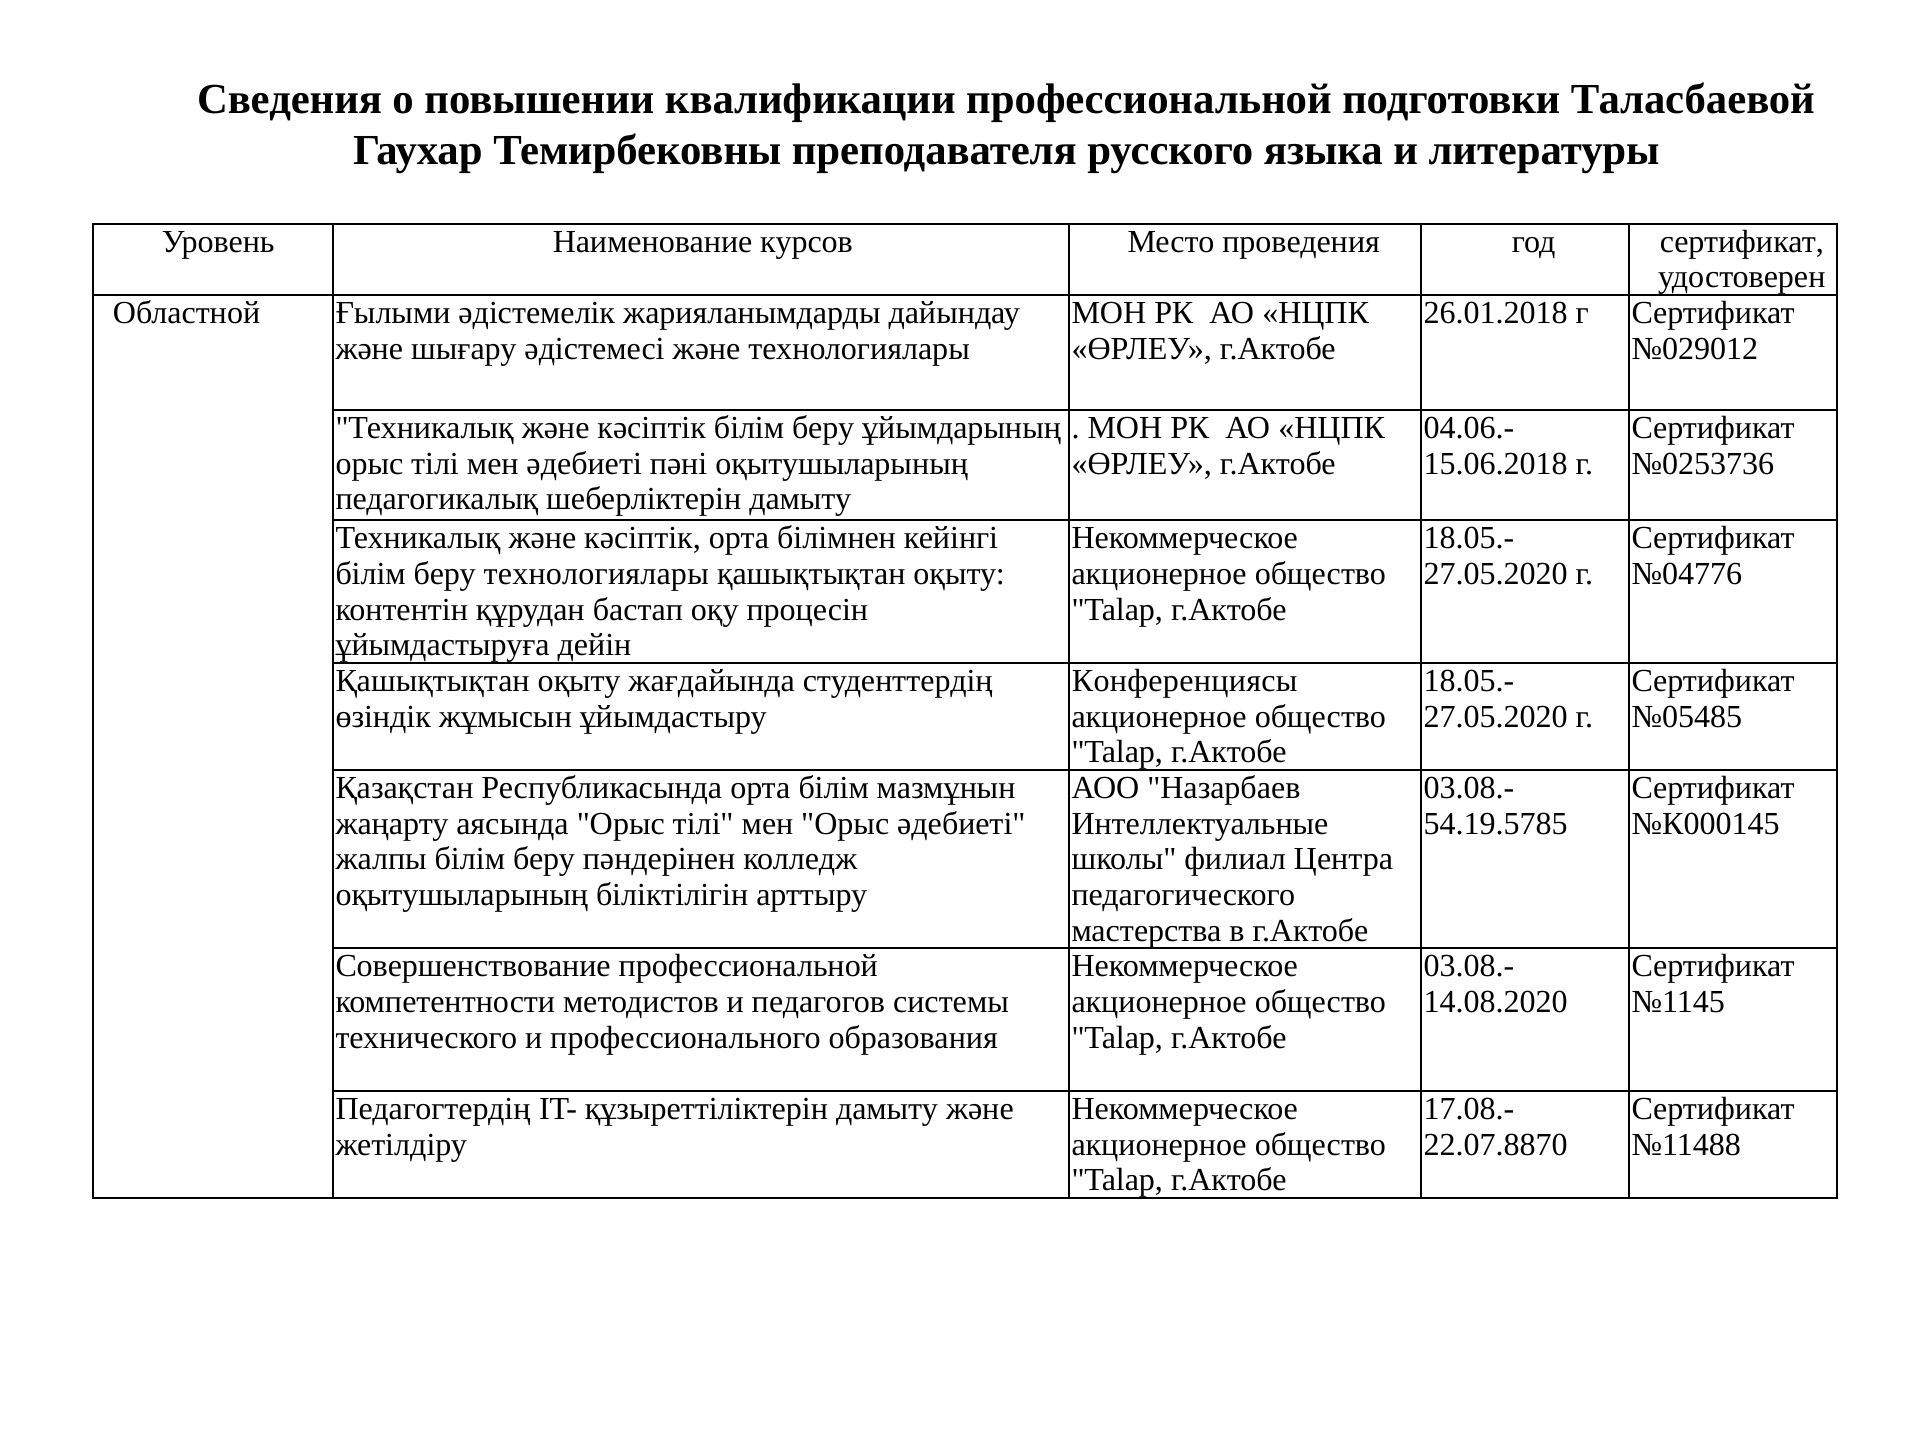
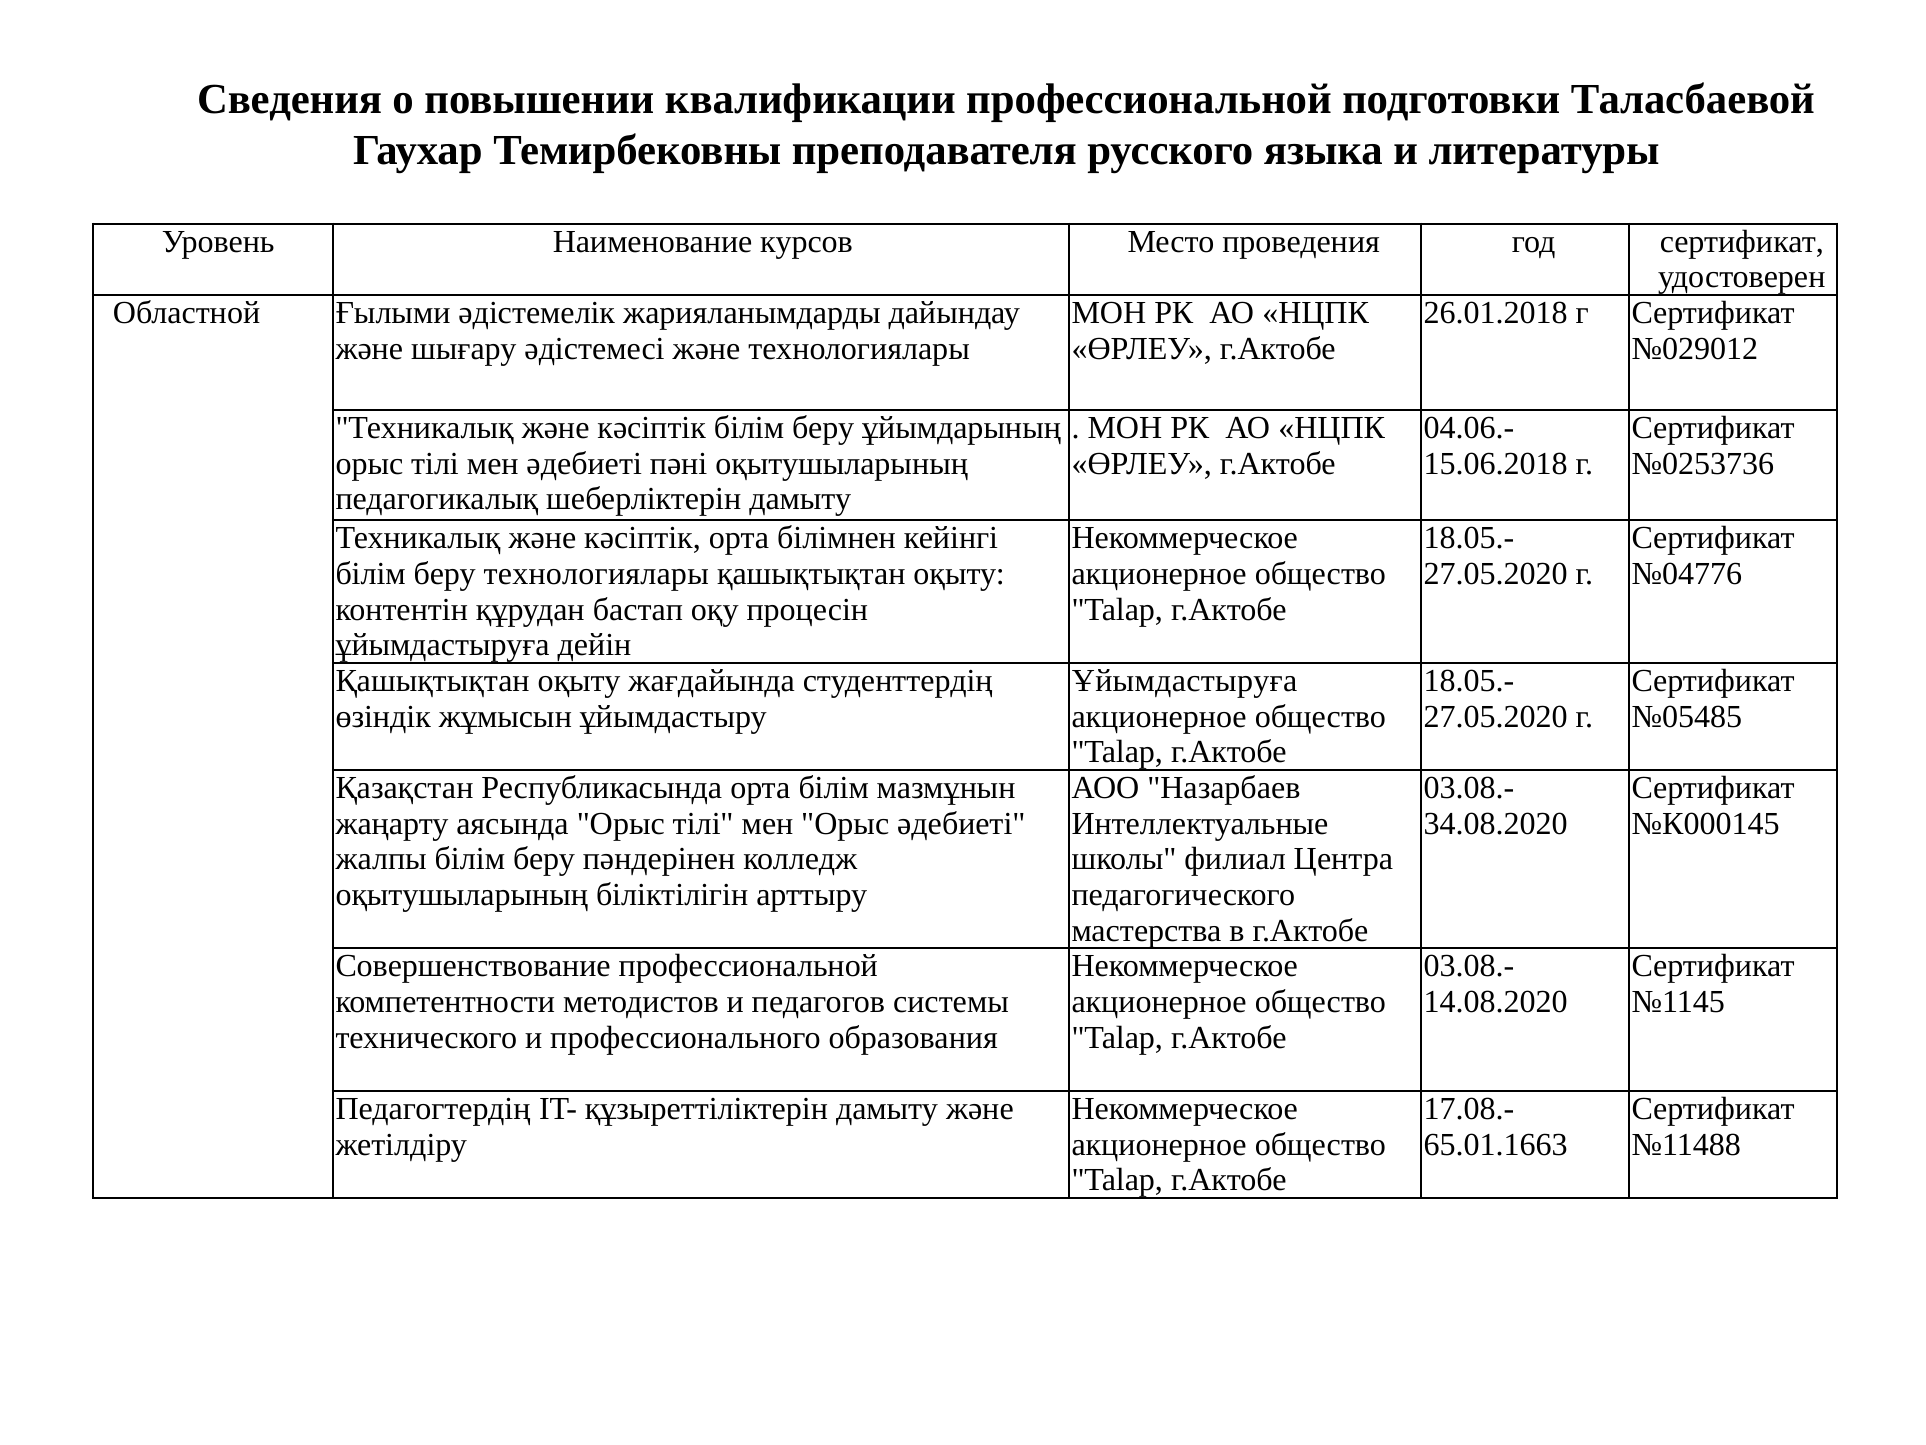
Конференциясы at (1185, 681): Конференциясы -> Ұйымдастыруға
54.19.5785: 54.19.5785 -> 34.08.2020
22.07.8870: 22.07.8870 -> 65.01.1663
